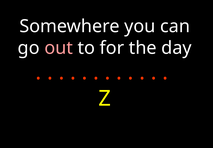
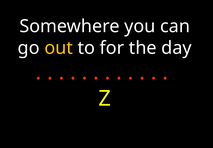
out colour: pink -> yellow
